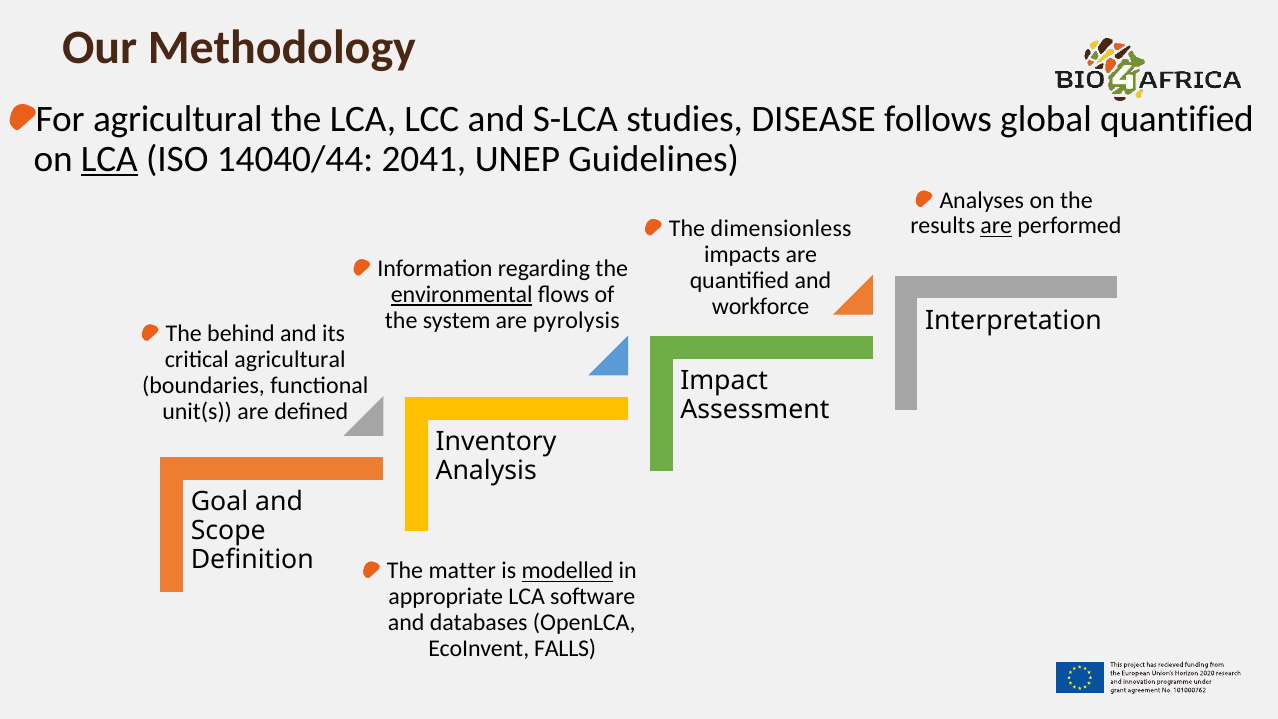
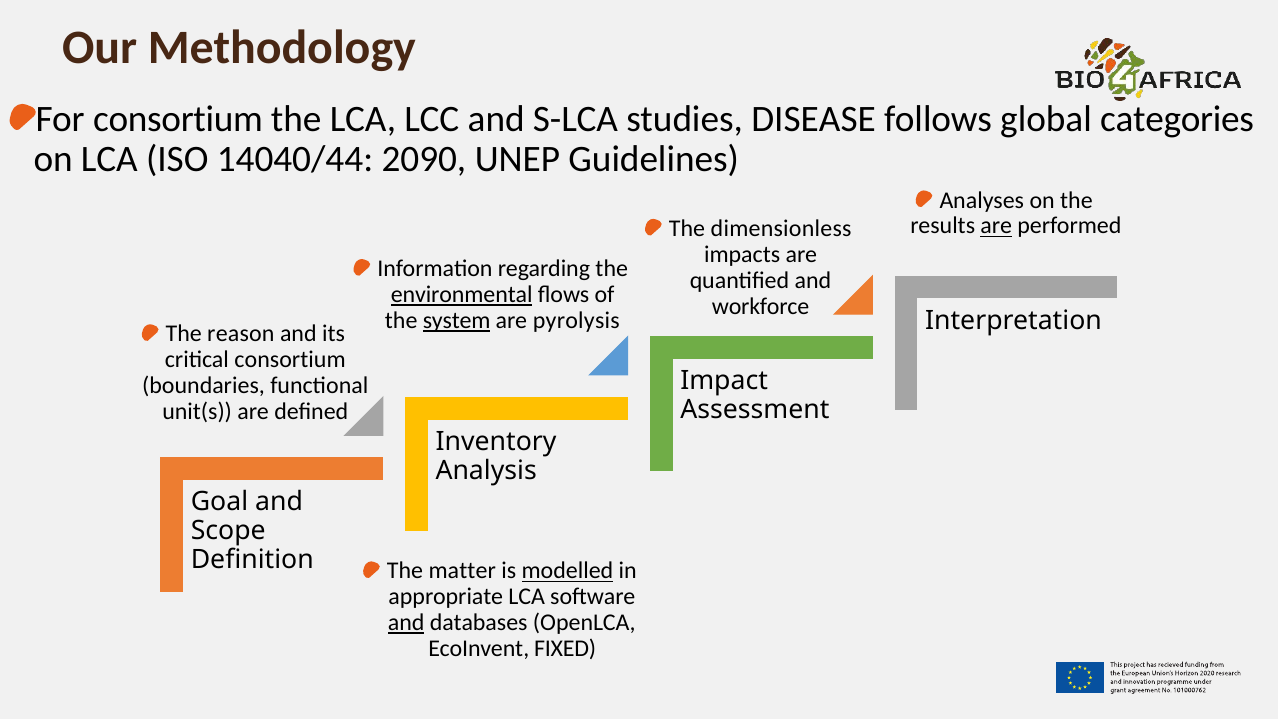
For agricultural: agricultural -> consortium
global quantified: quantified -> categories
LCA at (109, 159) underline: present -> none
2041: 2041 -> 2090
system underline: none -> present
behind: behind -> reason
critical agricultural: agricultural -> consortium
and at (406, 623) underline: none -> present
FALLS: FALLS -> FIXED
